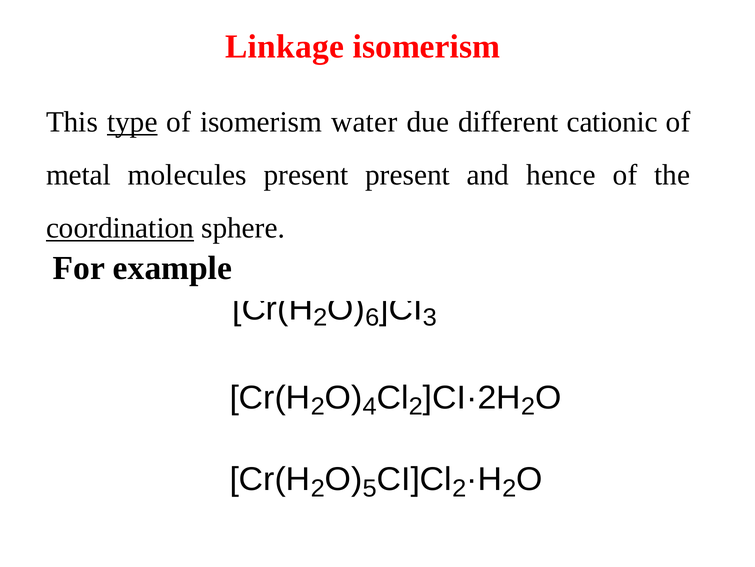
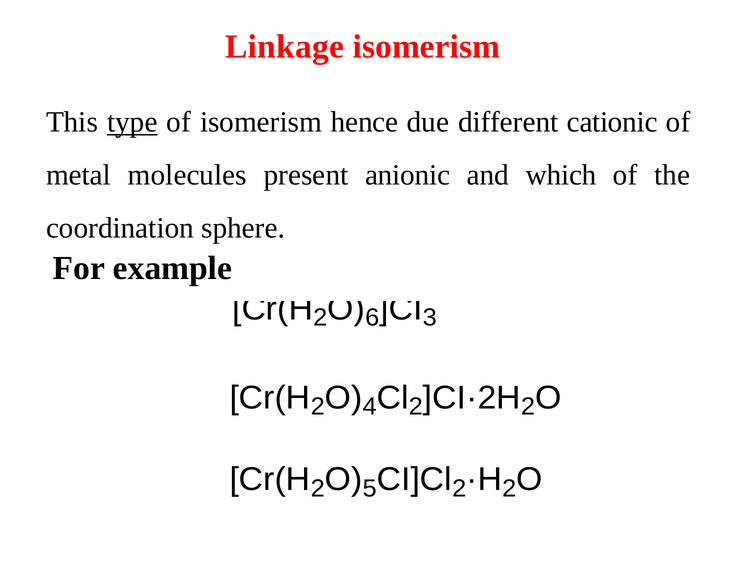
water: water -> hence
present present: present -> anionic
hence: hence -> which
coordination underline: present -> none
